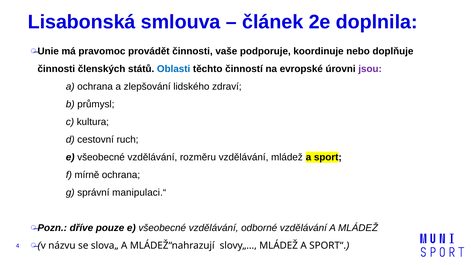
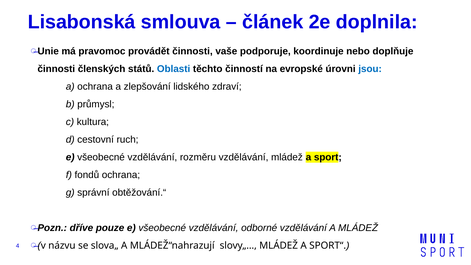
jsou colour: purple -> blue
mírně: mírně -> fondů
manipulaci.“: manipulaci.“ -> obtěžování.“
